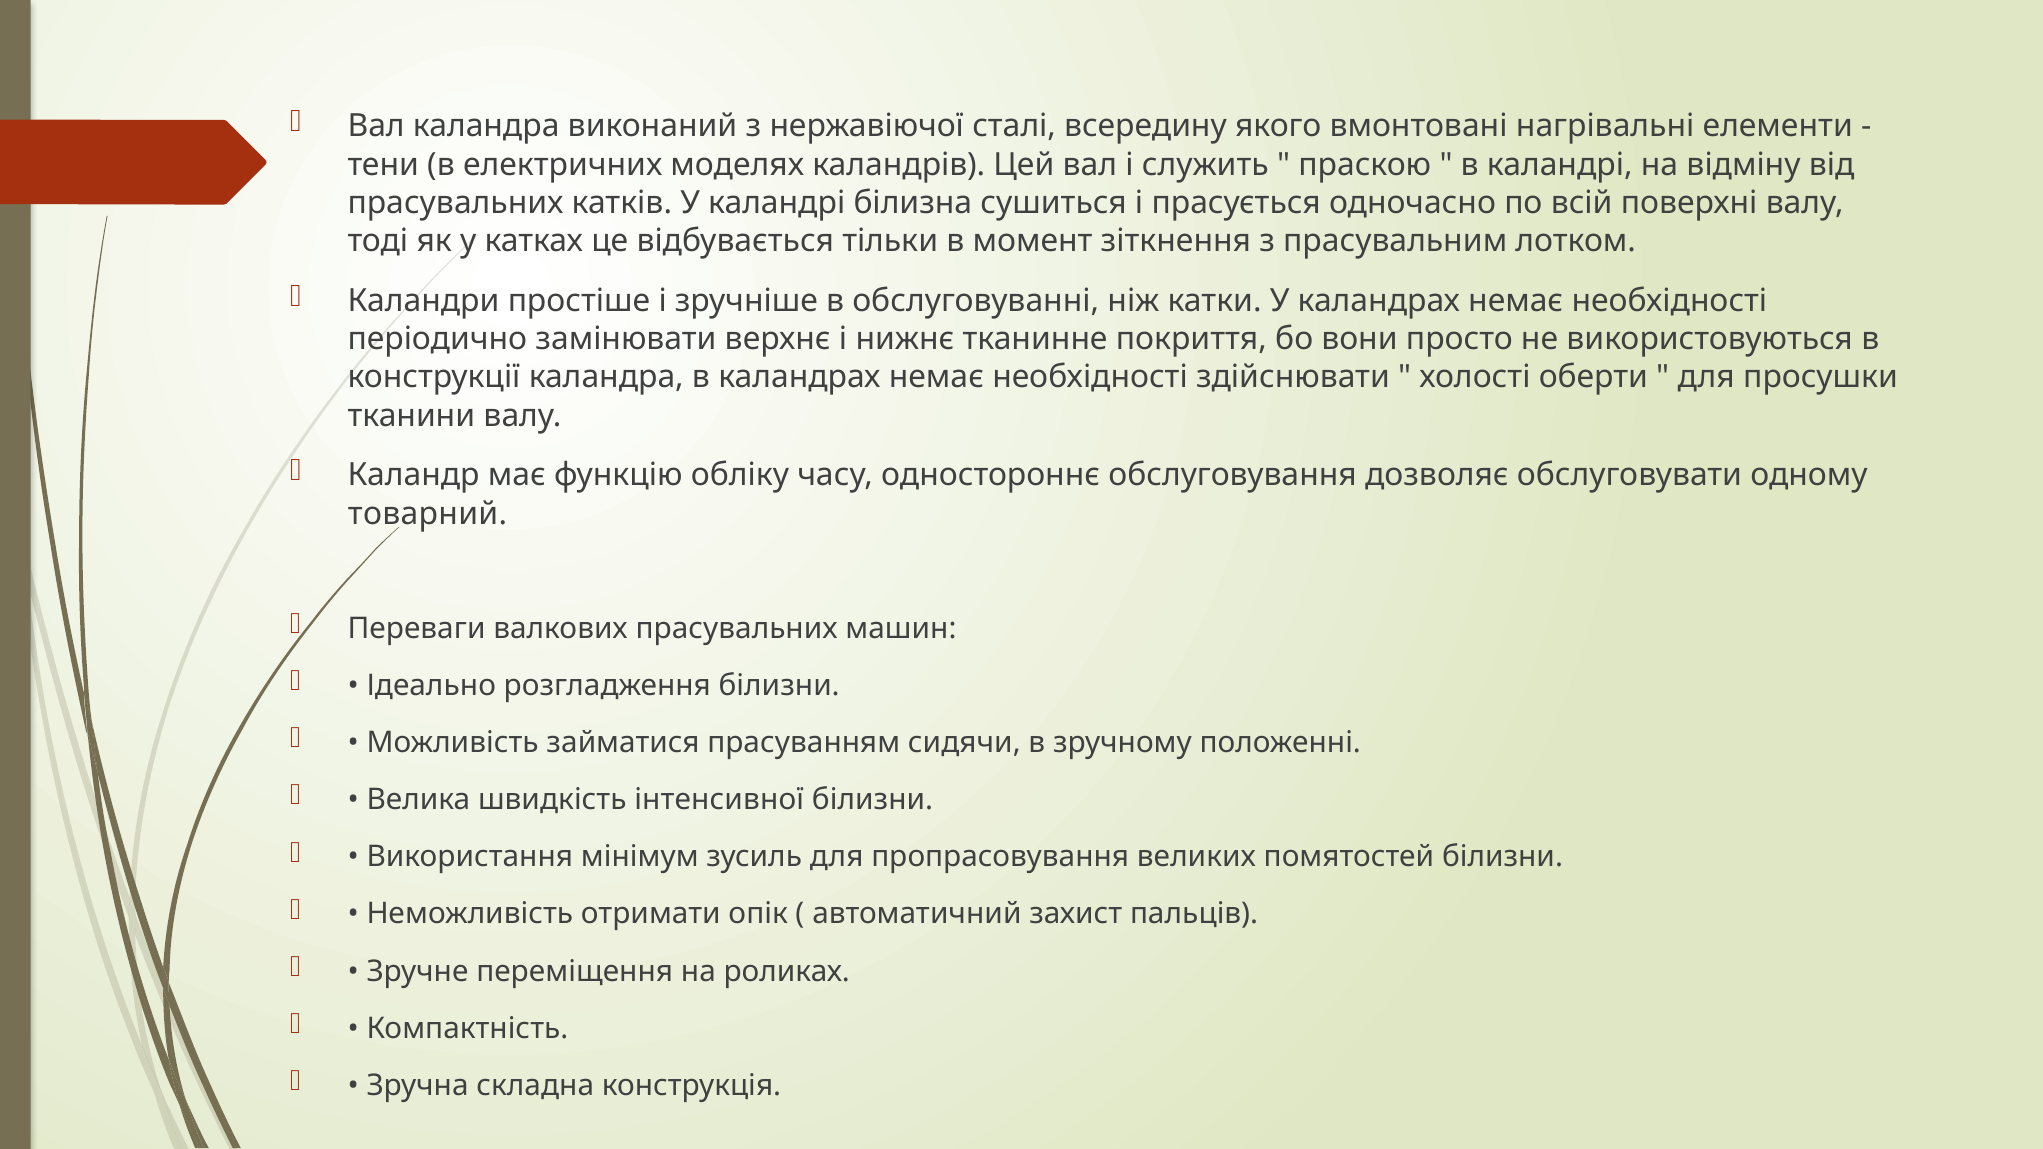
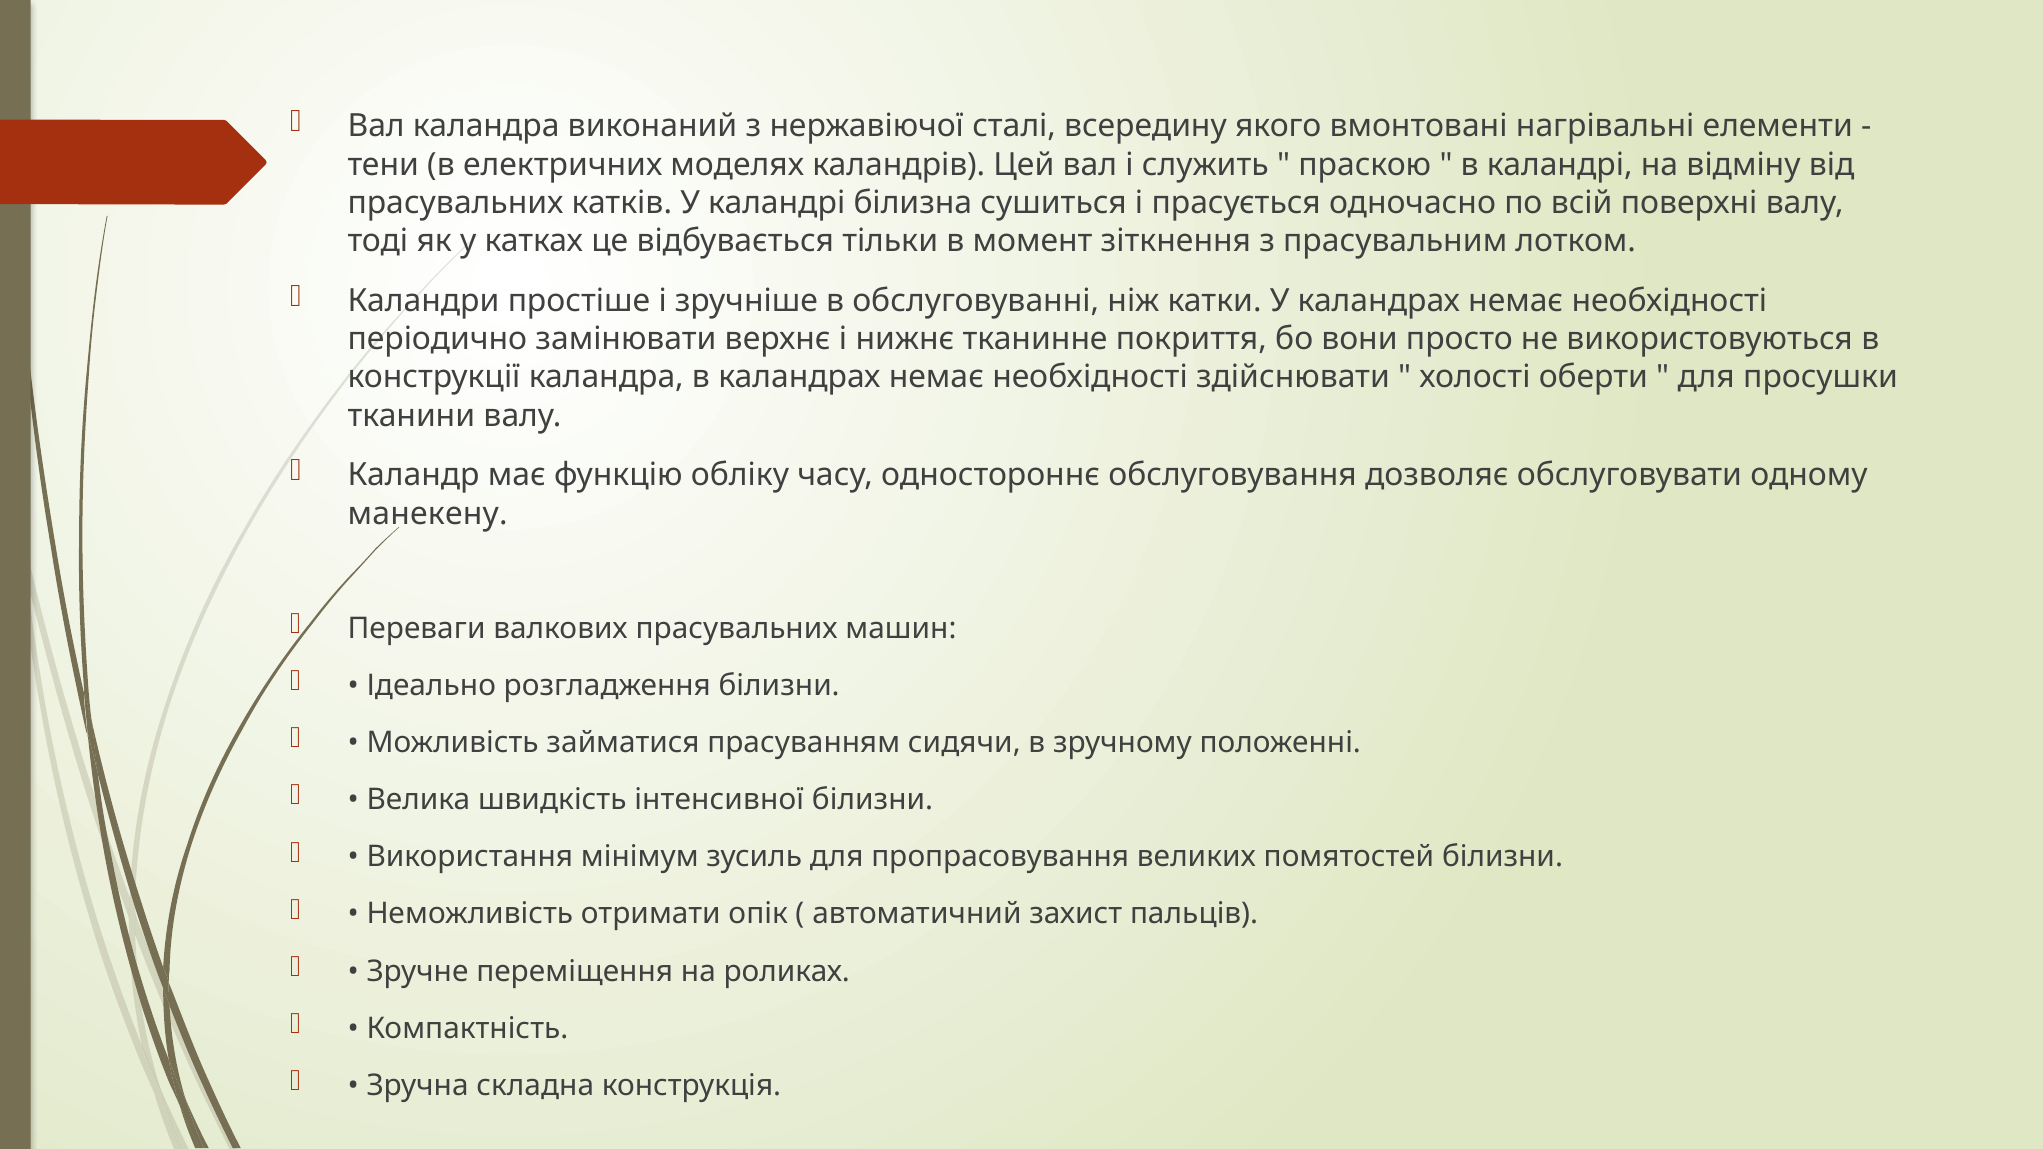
товарний: товарний -> манекену
